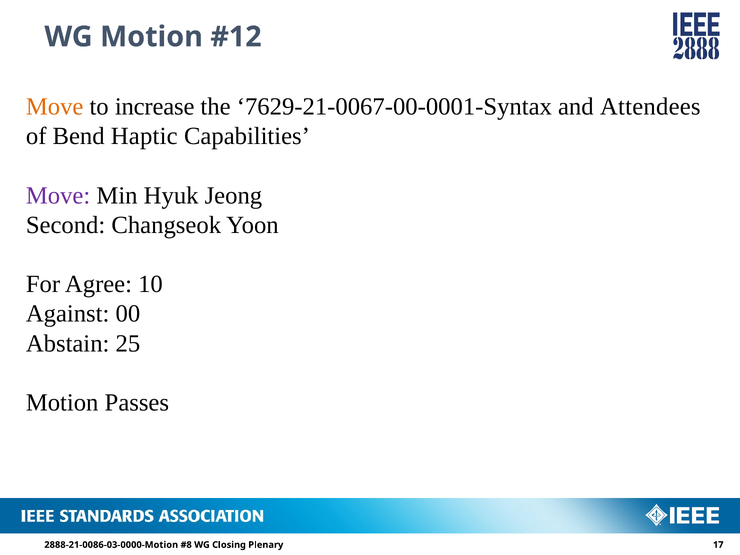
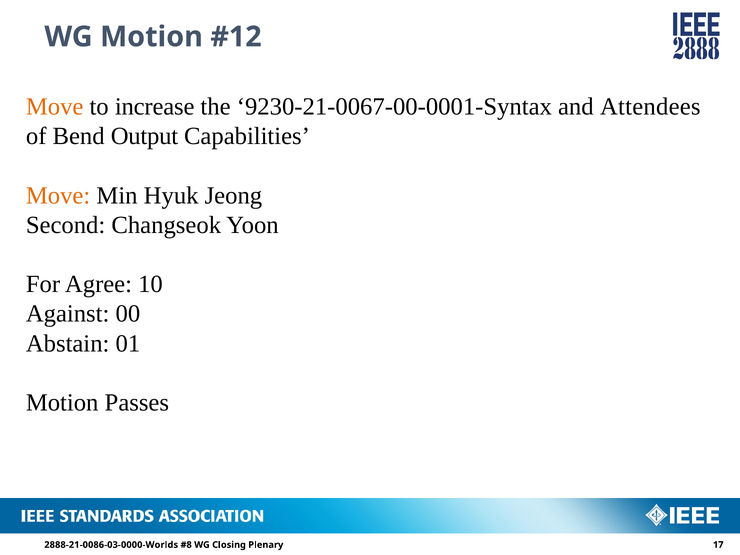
7629-21-0067-00-0001-Syntax: 7629-21-0067-00-0001-Syntax -> 9230-21-0067-00-0001-Syntax
Haptic: Haptic -> Output
Move at (58, 195) colour: purple -> orange
25: 25 -> 01
2888-21-0086-03-0000-Motion: 2888-21-0086-03-0000-Motion -> 2888-21-0086-03-0000-Worlds
